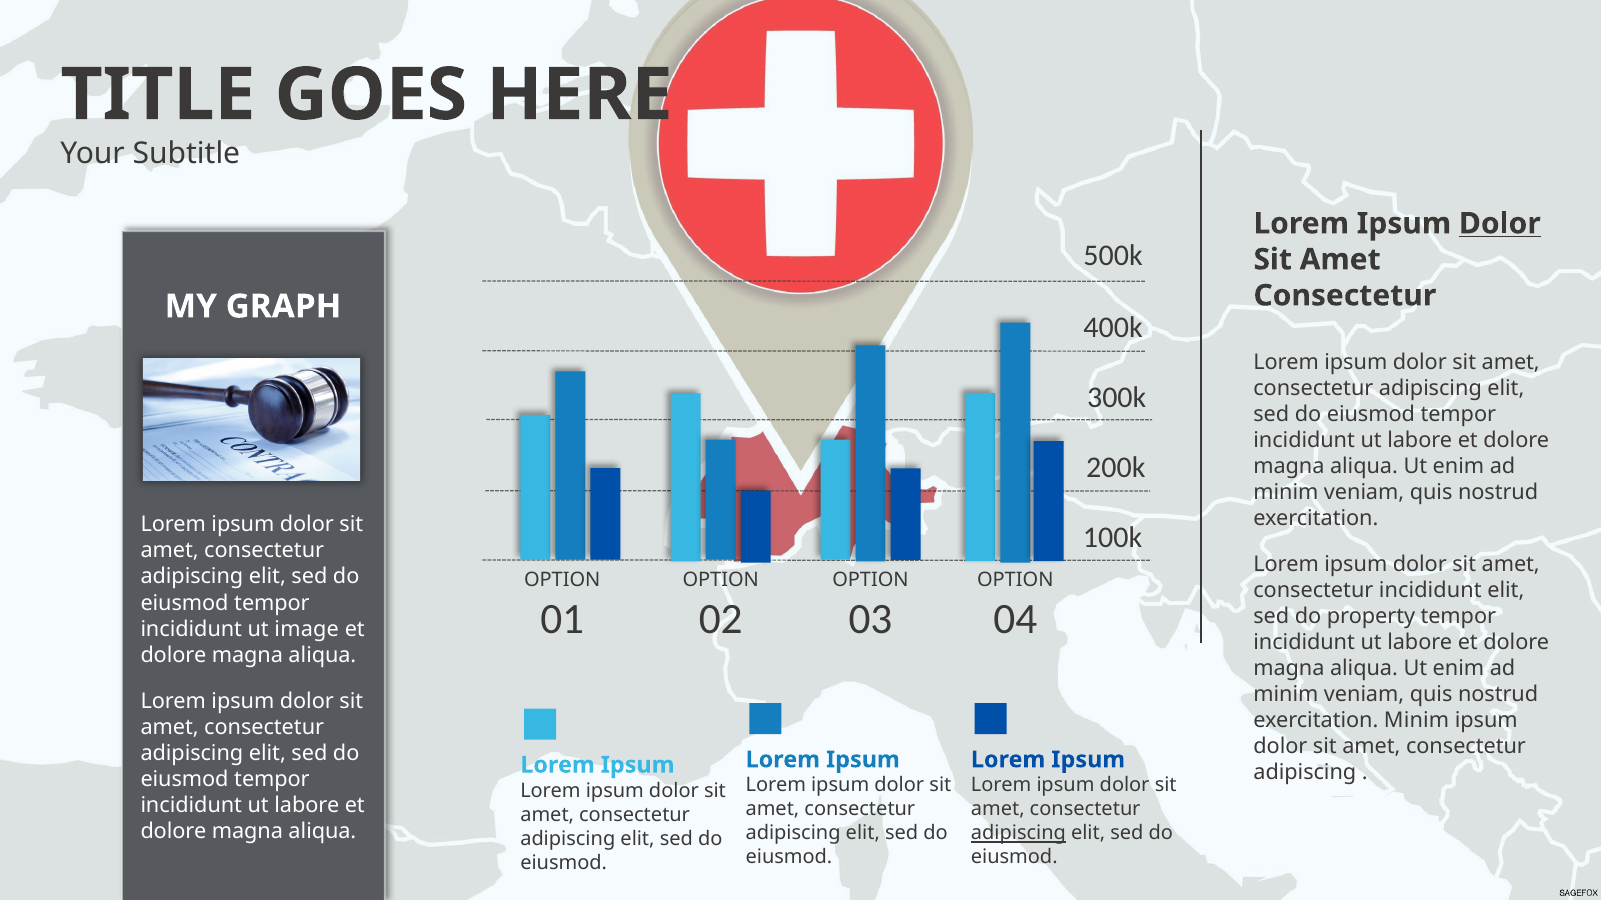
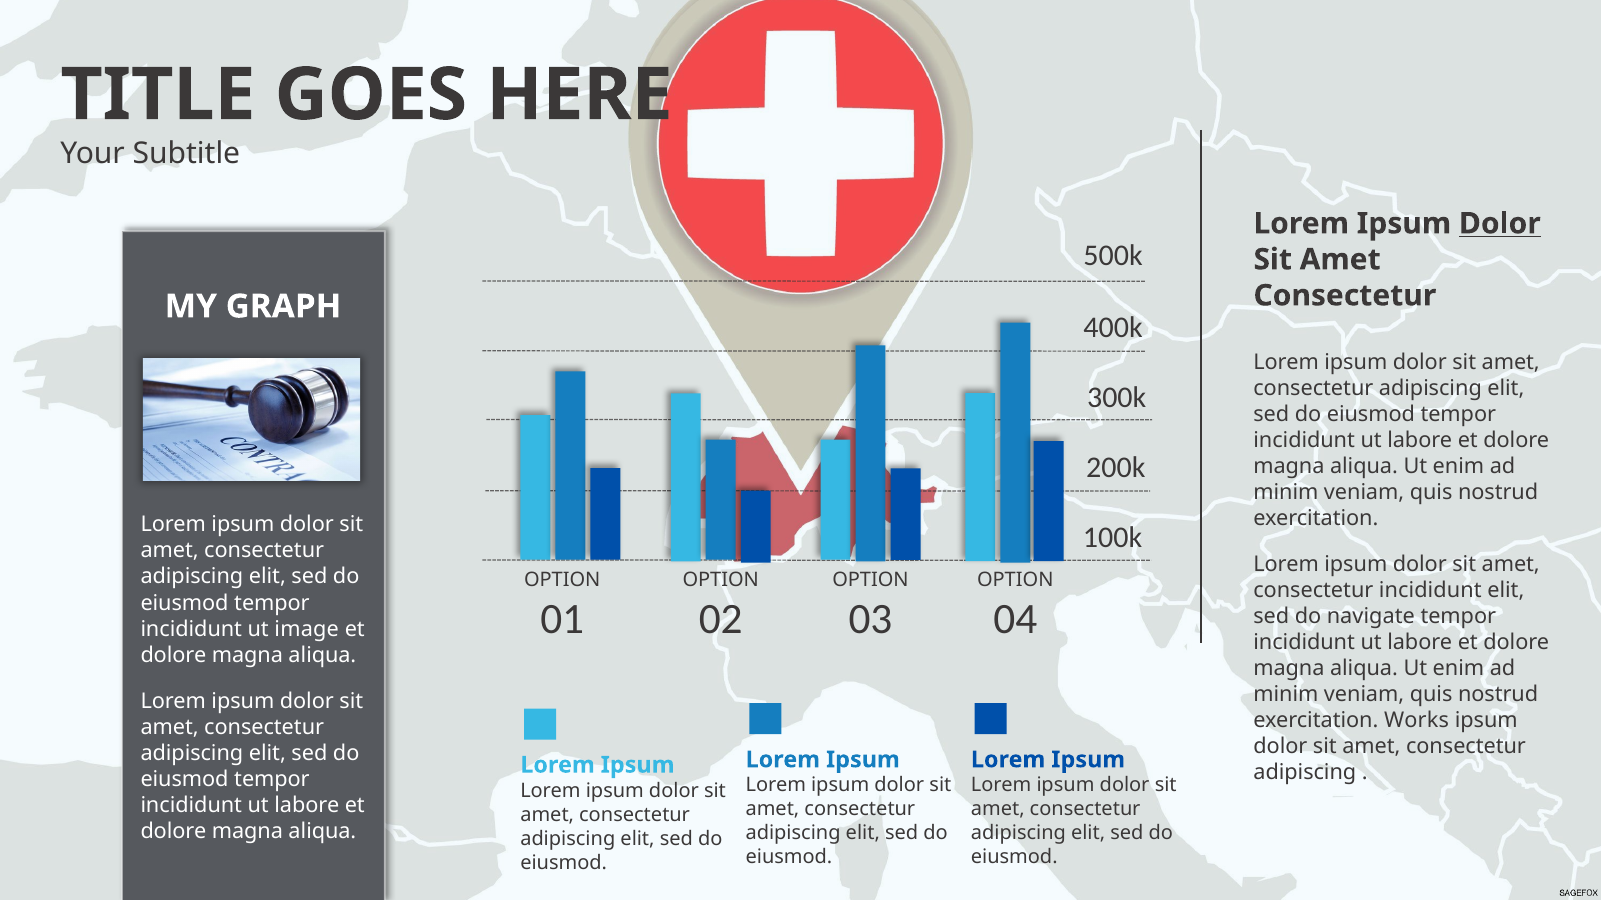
property: property -> navigate
exercitation Minim: Minim -> Works
adipiscing at (1018, 834) underline: present -> none
